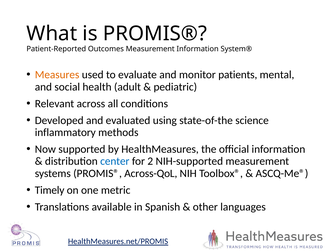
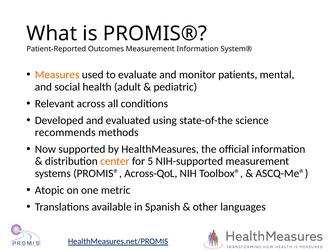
inflammatory: inflammatory -> recommends
center colour: blue -> orange
2: 2 -> 5
Timely: Timely -> Atopic
